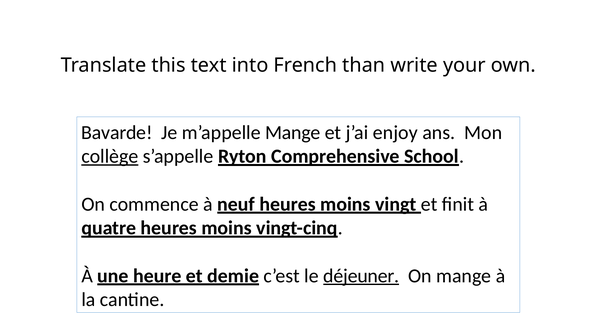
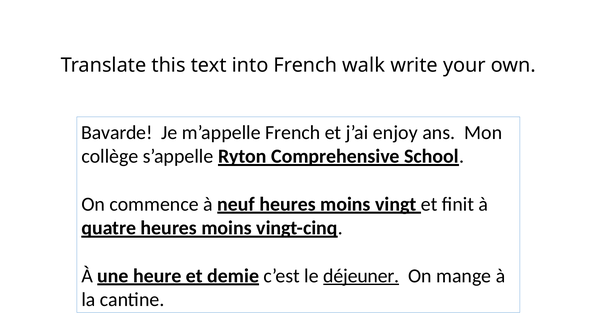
than: than -> walk
m’appelle Mange: Mange -> French
collège underline: present -> none
